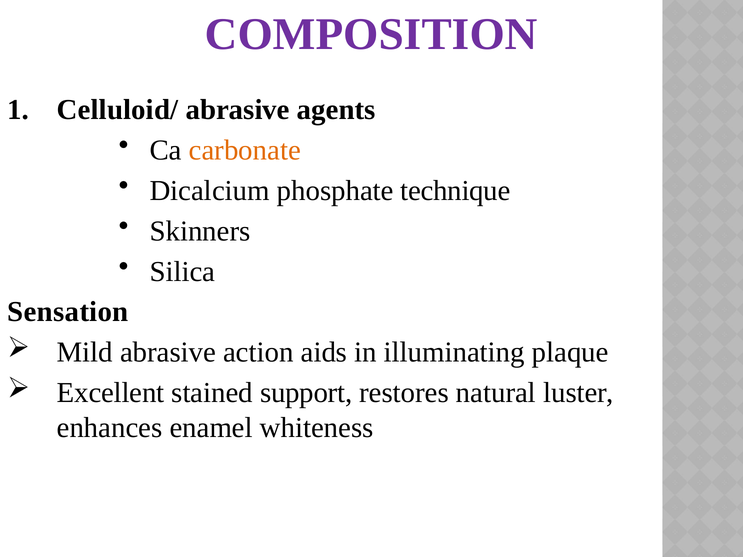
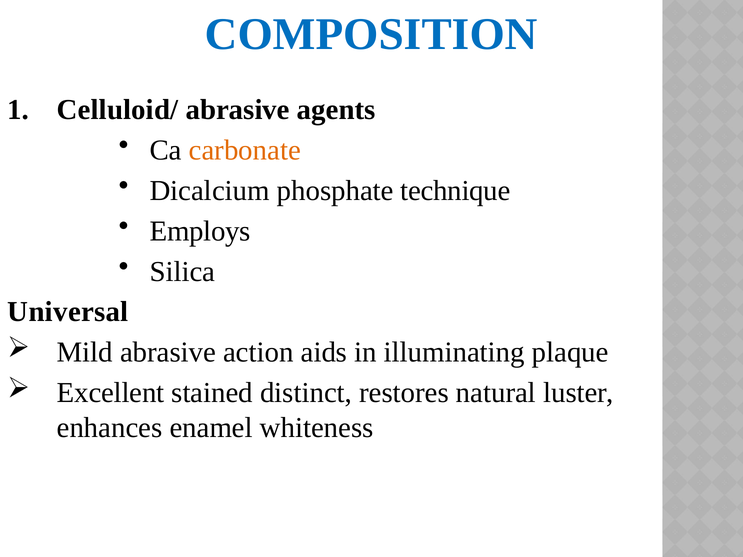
COMPOSITION colour: purple -> blue
Skinners: Skinners -> Employs
Sensation: Sensation -> Universal
support: support -> distinct
